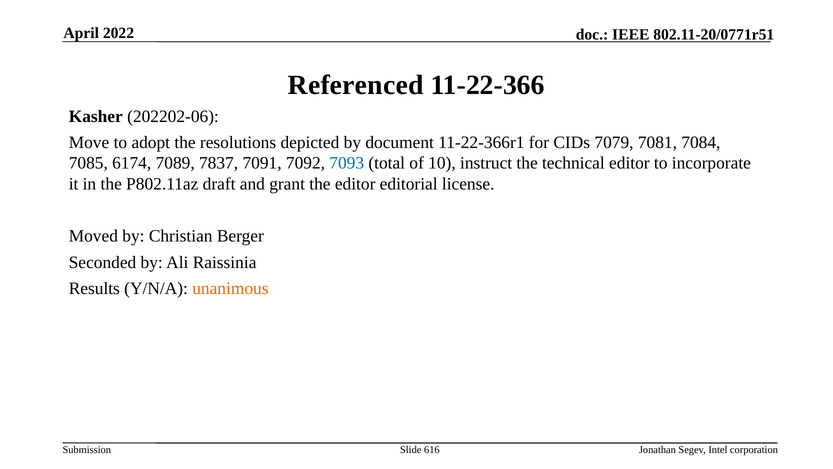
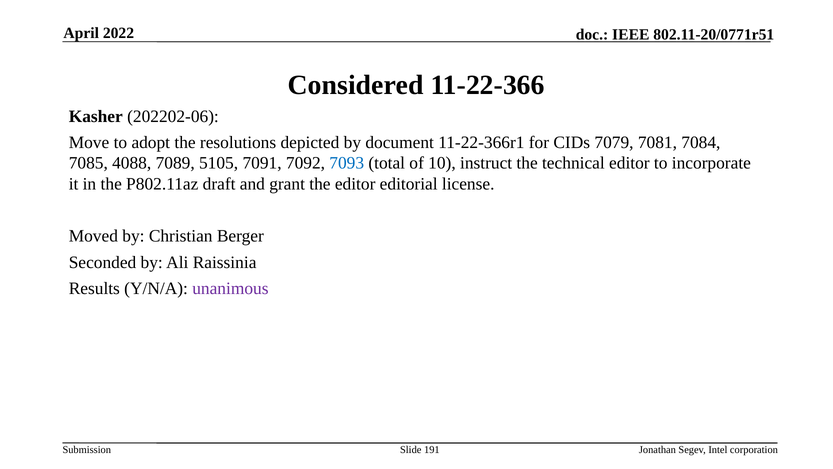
Referenced: Referenced -> Considered
6174: 6174 -> 4088
7837: 7837 -> 5105
unanimous colour: orange -> purple
616: 616 -> 191
